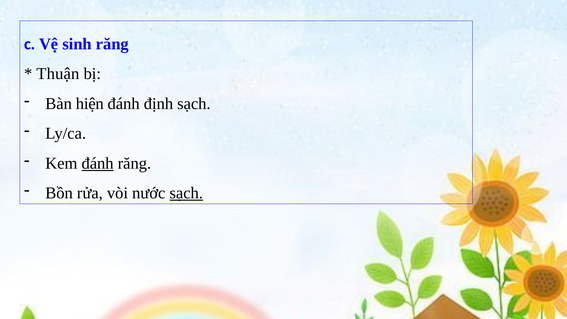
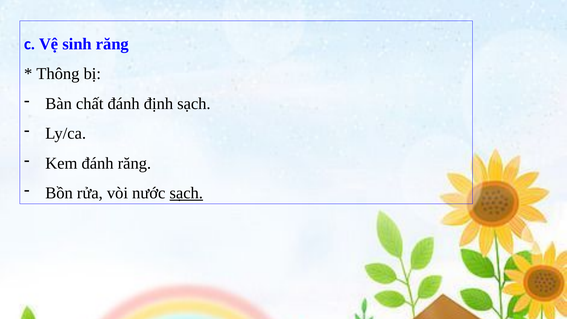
Thuận: Thuận -> Thông
hiện: hiện -> chất
đánh at (98, 163) underline: present -> none
